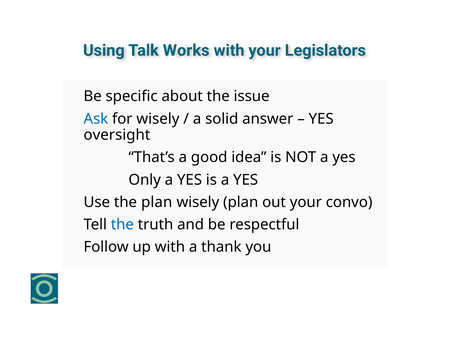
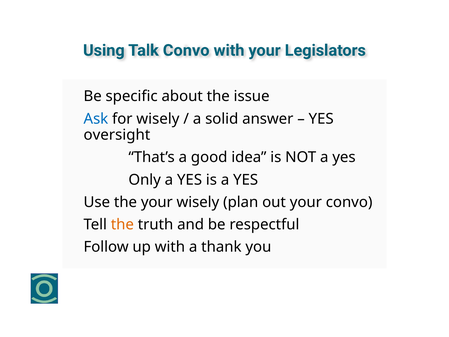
Talk Works: Works -> Convo
the plan: plan -> your
the at (122, 224) colour: blue -> orange
